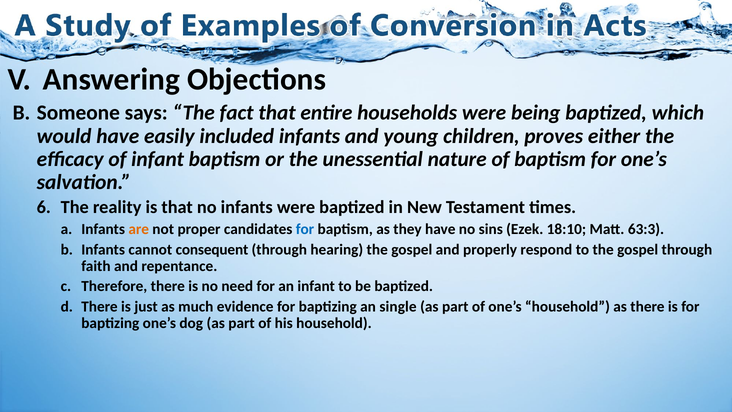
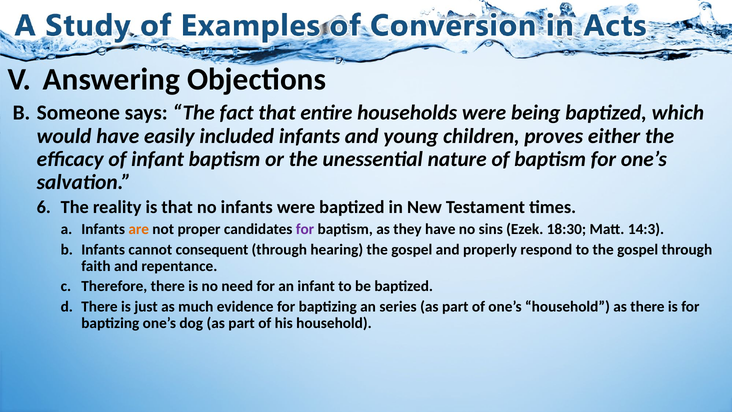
for at (305, 229) colour: blue -> purple
18:10: 18:10 -> 18:30
63:3: 63:3 -> 14:3
single: single -> series
